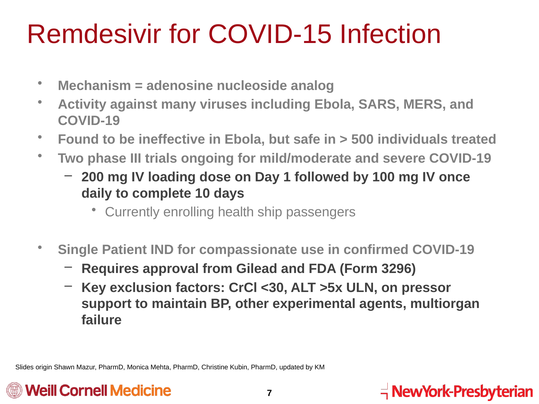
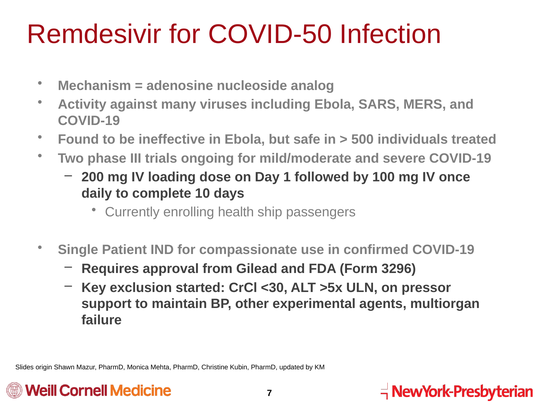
COVID-15: COVID-15 -> COVID-50
factors: factors -> started
